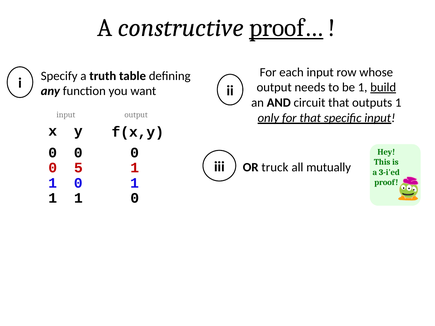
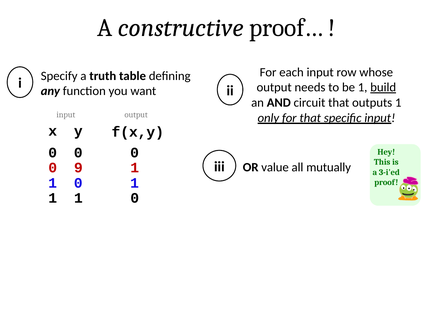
proof… underline: present -> none
truck: truck -> value
5: 5 -> 9
